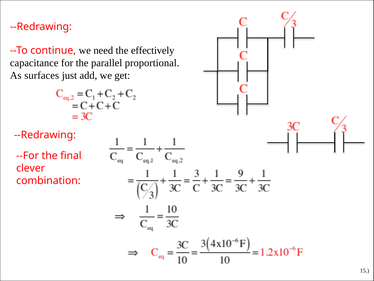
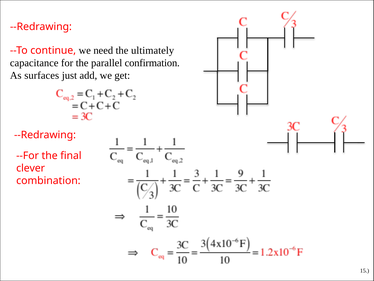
effectively: effectively -> ultimately
proportional: proportional -> confirmation
